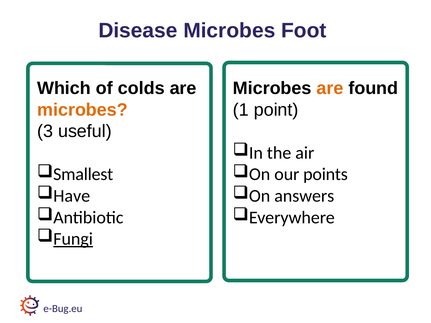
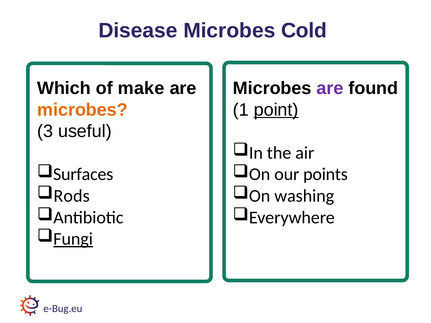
Foot: Foot -> Cold
colds: colds -> make
are at (330, 88) colour: orange -> purple
point underline: none -> present
Smallest: Smallest -> Surfaces
Have: Have -> Rods
answers: answers -> washing
